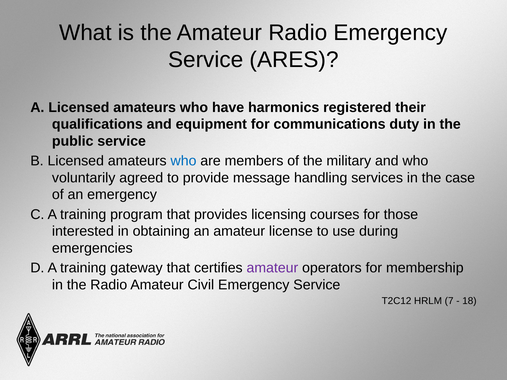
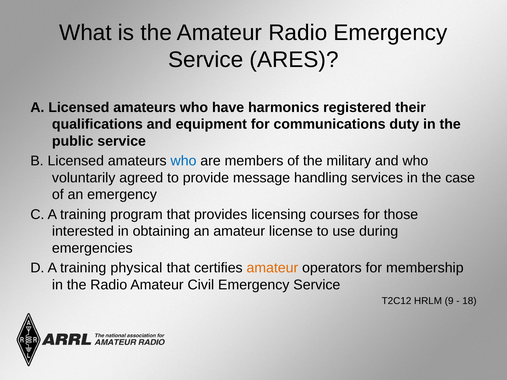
gateway: gateway -> physical
amateur at (272, 268) colour: purple -> orange
7: 7 -> 9
